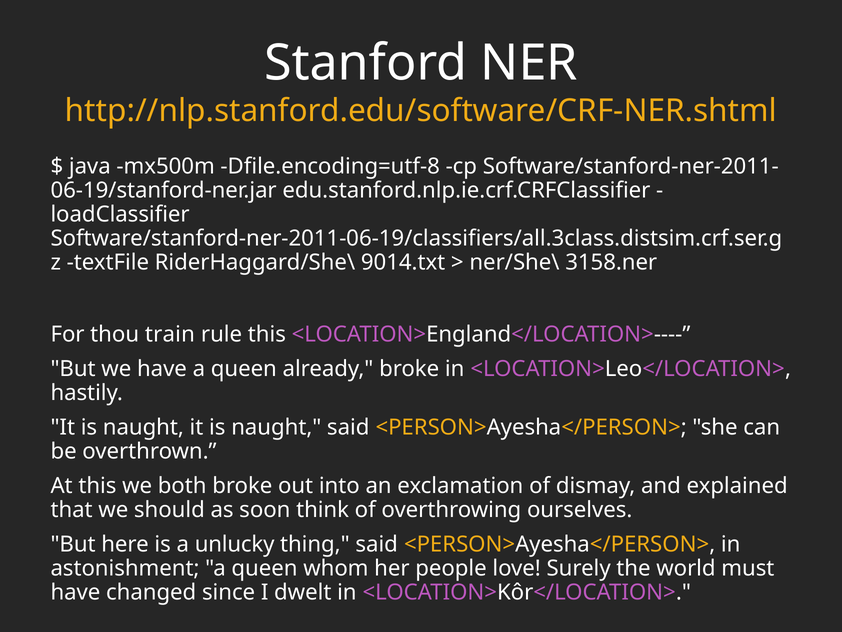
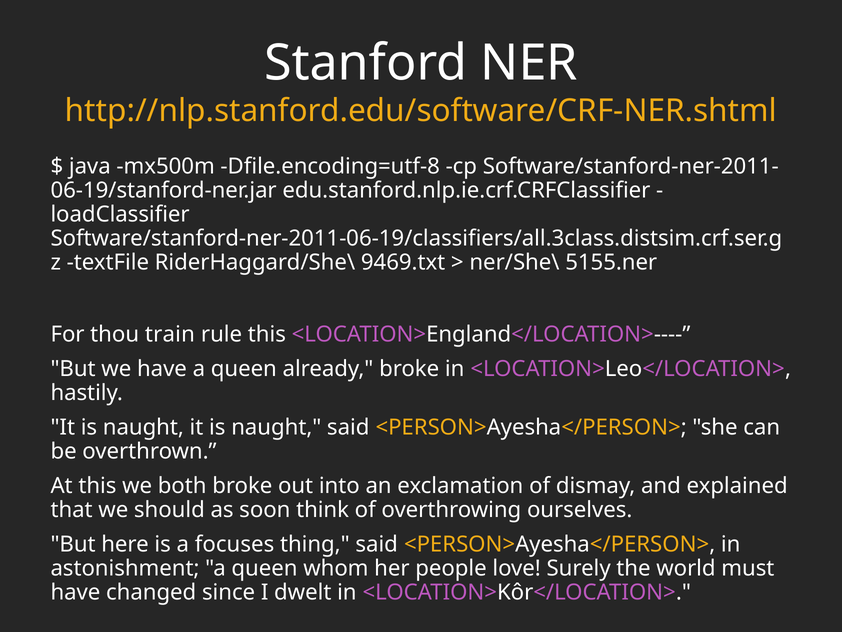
9014.txt: 9014.txt -> 9469.txt
3158.ner: 3158.ner -> 5155.ner
unlucky: unlucky -> focuses
